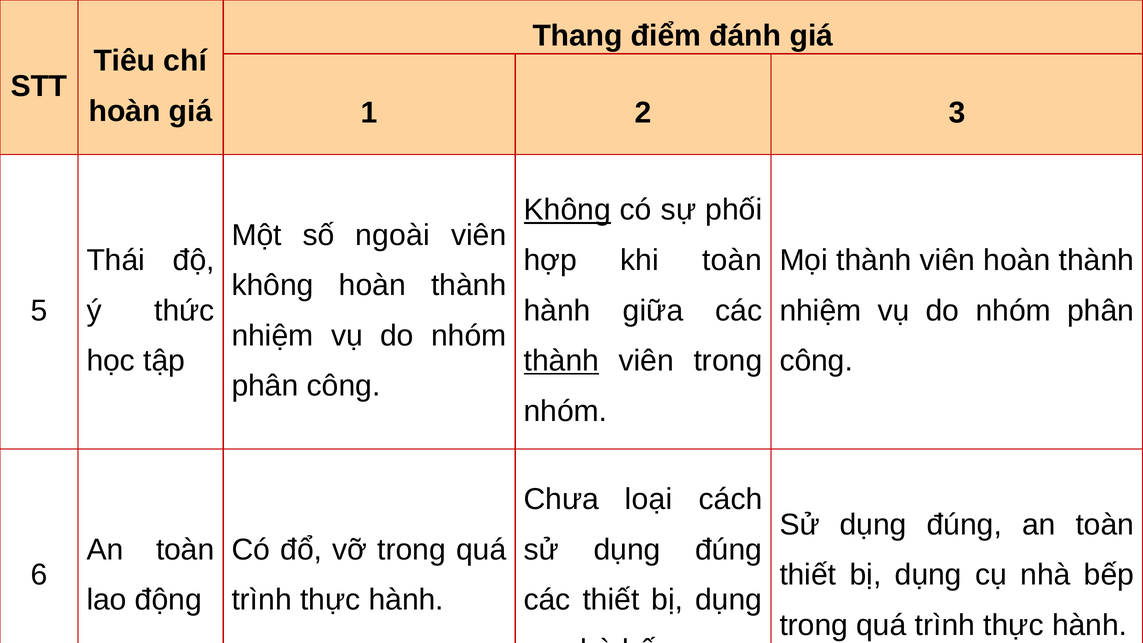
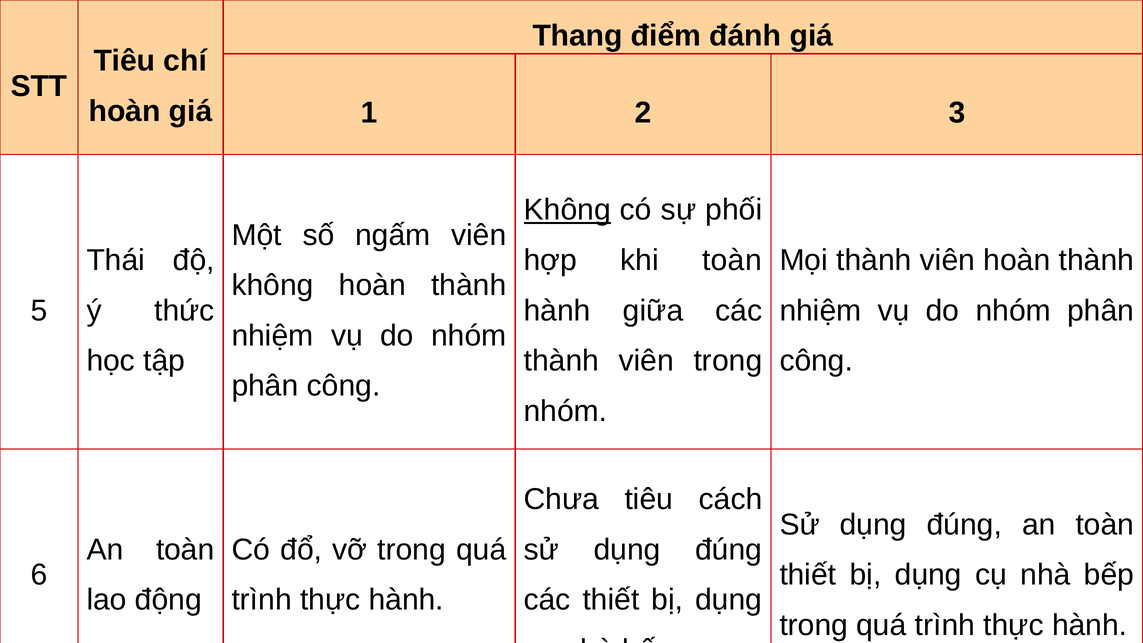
ngoài: ngoài -> ngấm
thành at (561, 361) underline: present -> none
Chưa loại: loại -> tiêu
